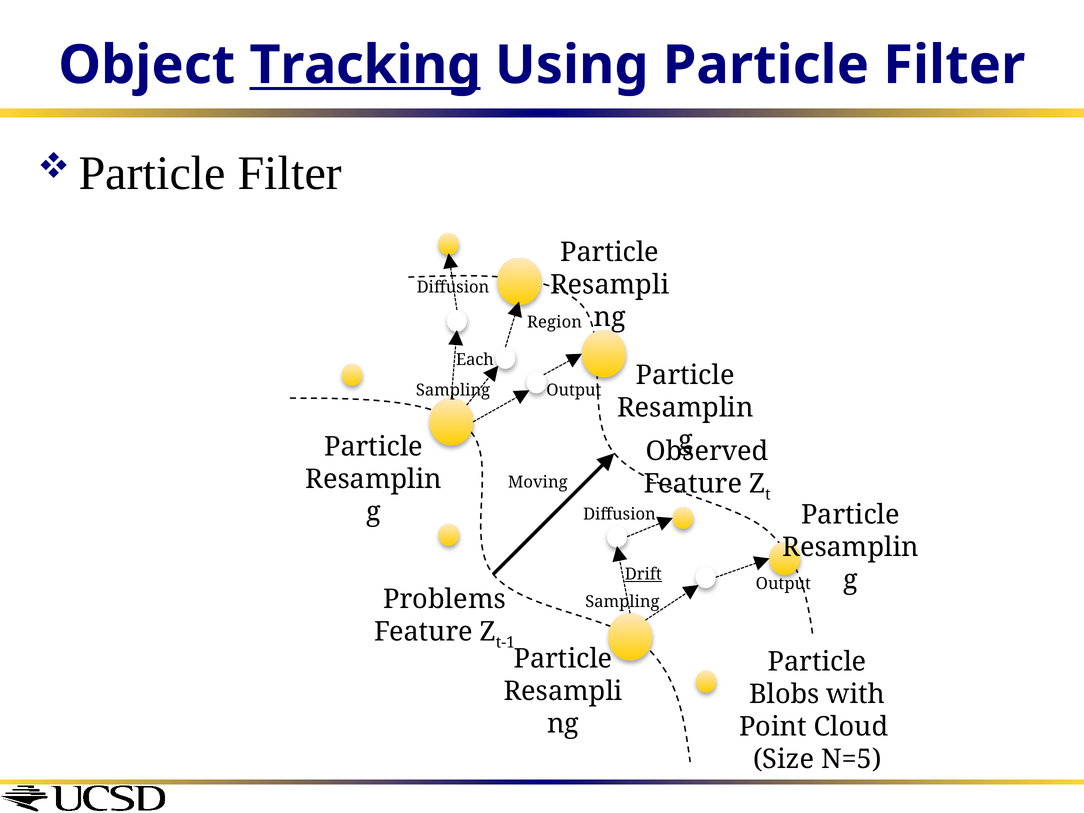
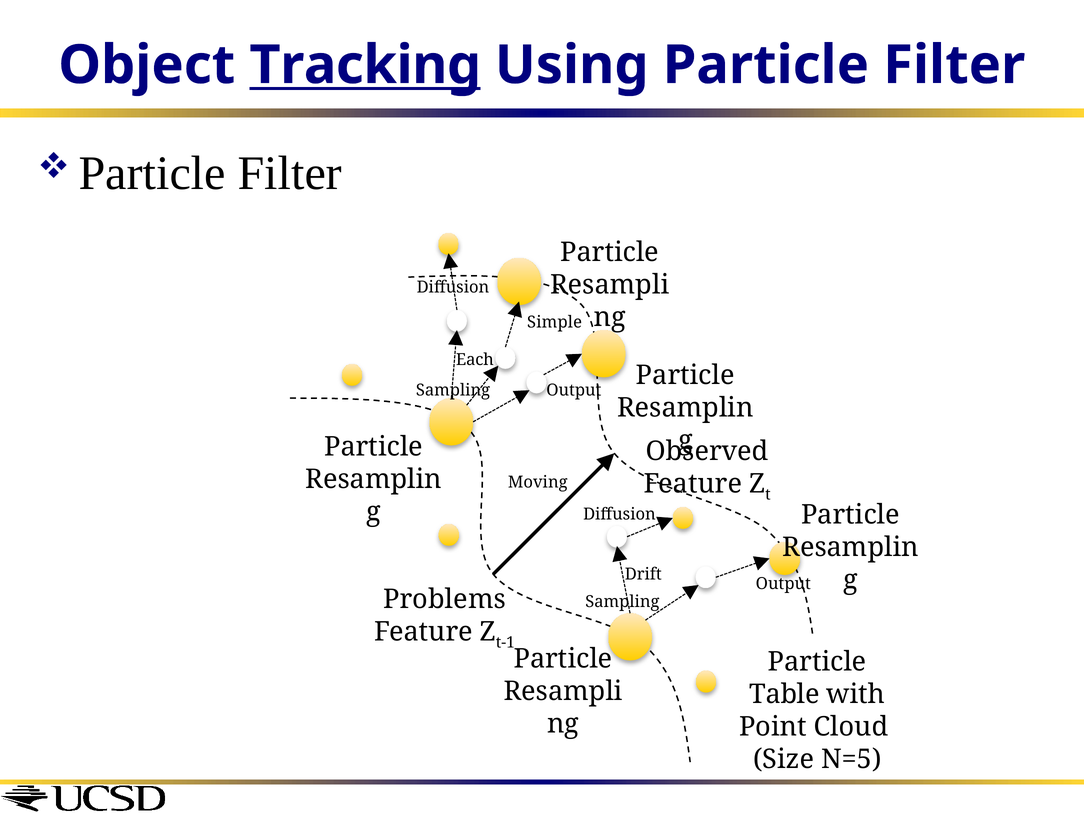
Region: Region -> Simple
Drift underline: present -> none
Blobs: Blobs -> Table
